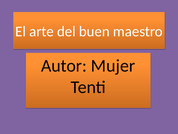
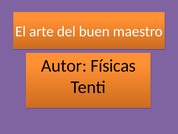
Mujer: Mujer -> Físicas
